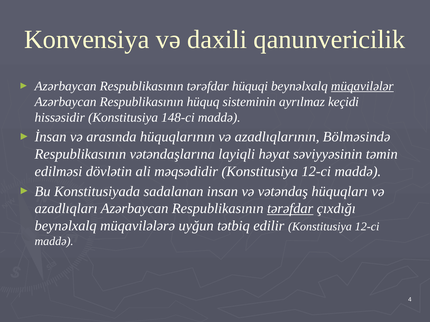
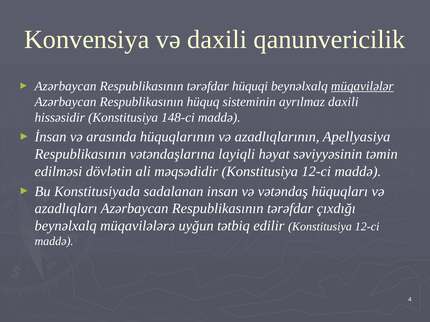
ayrılmaz keçidi: keçidi -> daxili
Bölməsində: Bölməsində -> Apellyasiya
tərəfdar at (290, 209) underline: present -> none
